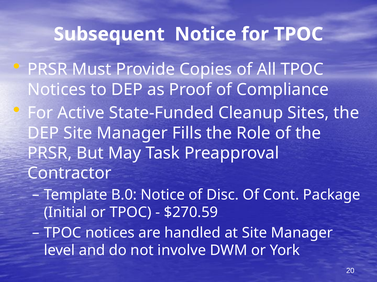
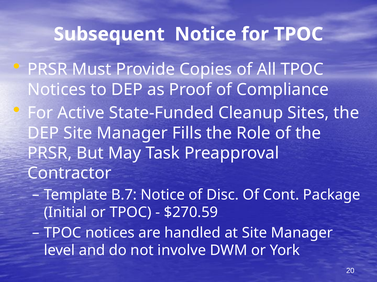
B.0: B.0 -> B.7
